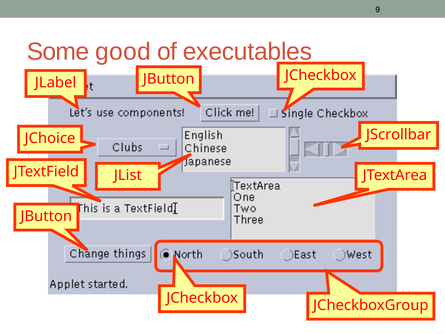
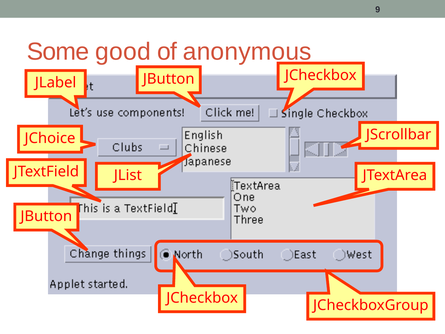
executables: executables -> anonymous
